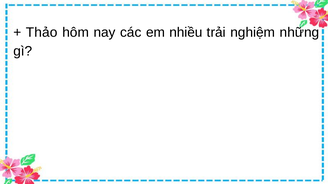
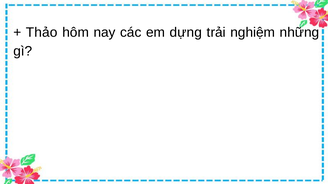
nhiều: nhiều -> dựng
